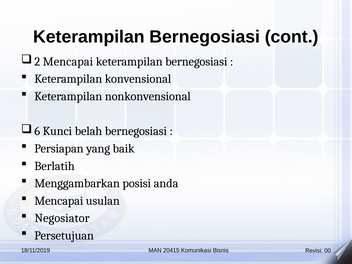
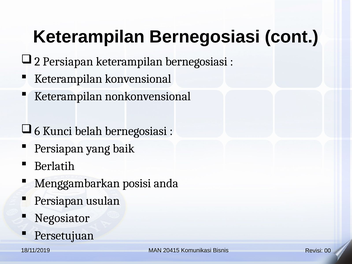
2 Mencapai: Mencapai -> Persiapan
Mencapai at (59, 201): Mencapai -> Persiapan
